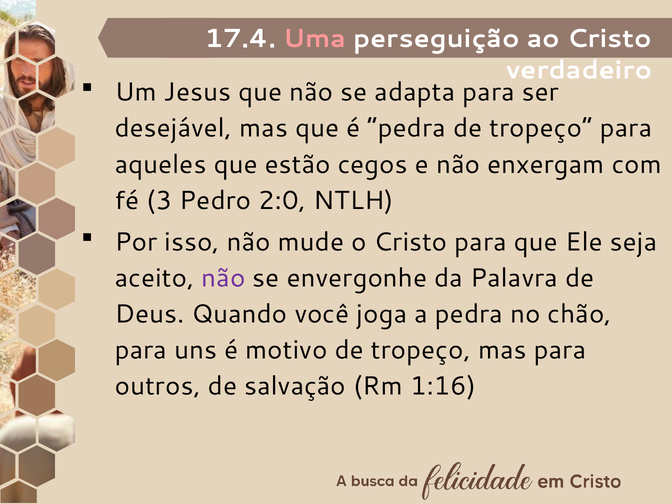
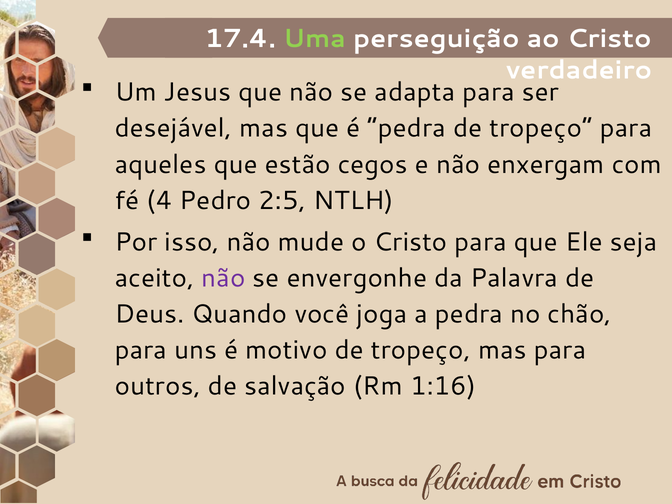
Uma colour: pink -> light green
3: 3 -> 4
2:0: 2:0 -> 2:5
